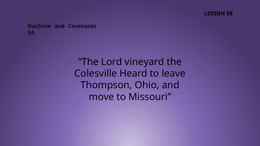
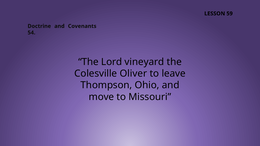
Heard: Heard -> Oliver
